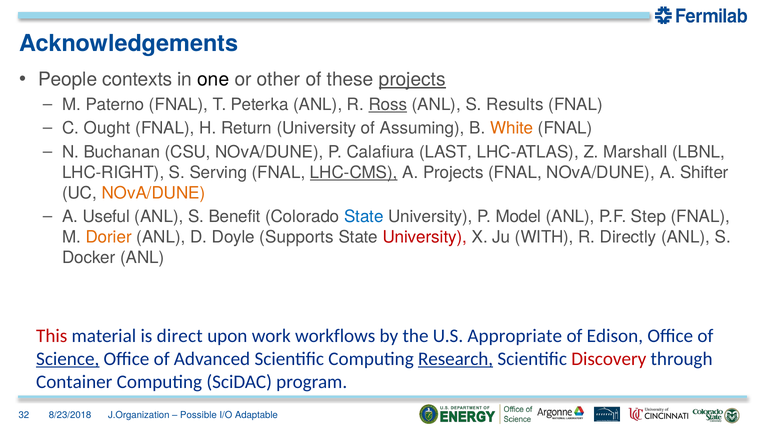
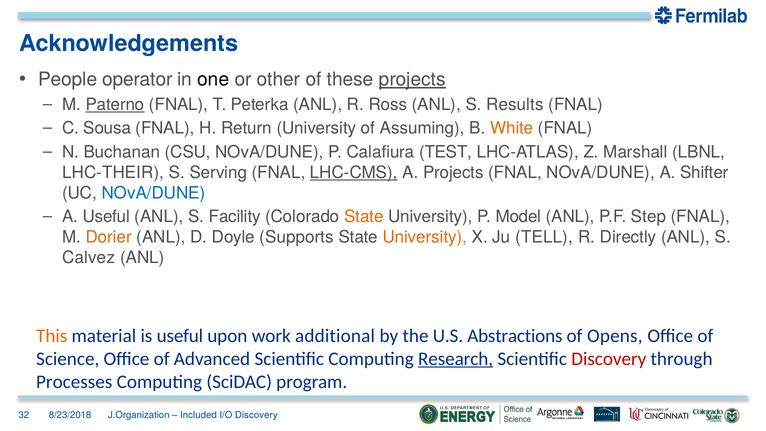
contexts: contexts -> operator
Paterno underline: none -> present
Ross underline: present -> none
Ought: Ought -> Sousa
LAST: LAST -> TEST
LHC-RIGHT: LHC-RIGHT -> LHC-THEIR
NOvA/DUNE at (153, 193) colour: orange -> blue
Benefit: Benefit -> Facility
State at (364, 217) colour: blue -> orange
University at (425, 237) colour: red -> orange
WITH: WITH -> TELL
Docker: Docker -> Calvez
This colour: red -> orange
is direct: direct -> useful
workflows: workflows -> additional
Appropriate: Appropriate -> Abstractions
Edison: Edison -> Opens
Science underline: present -> none
Container: Container -> Processes
Possible: Possible -> Included
I/O Adaptable: Adaptable -> Discovery
